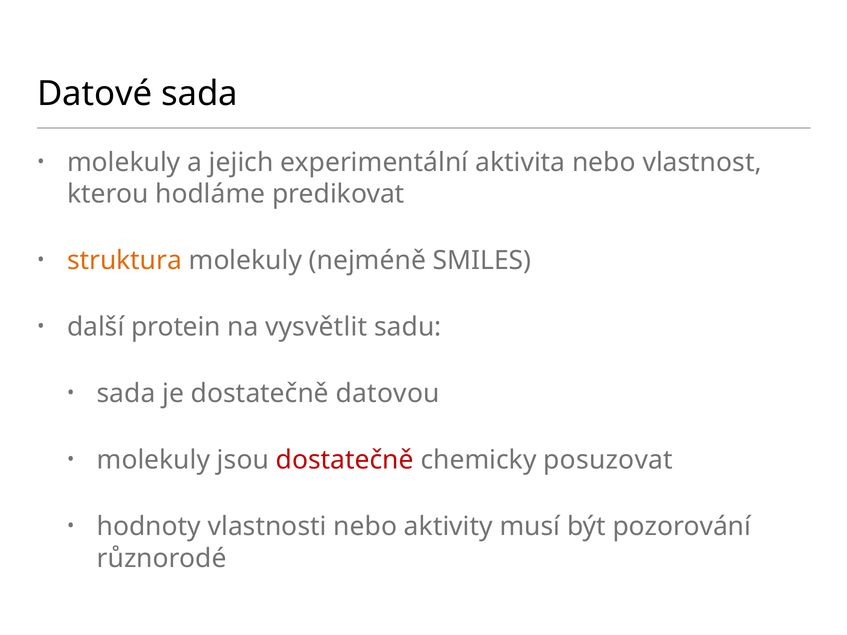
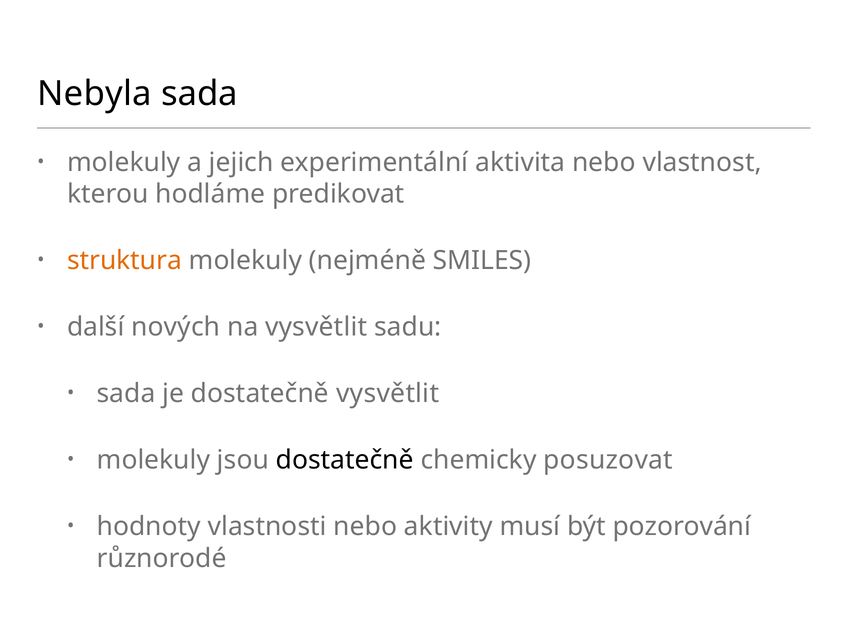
Datové: Datové -> Nebyla
protein: protein -> nových
dostatečně datovou: datovou -> vysvětlit
dostatečně at (345, 460) colour: red -> black
